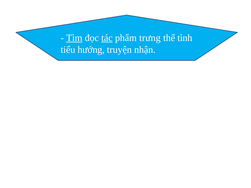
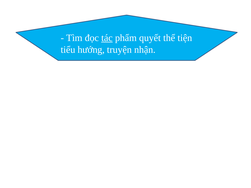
Tìm underline: present -> none
trưng: trưng -> quyết
tình: tình -> tiện
